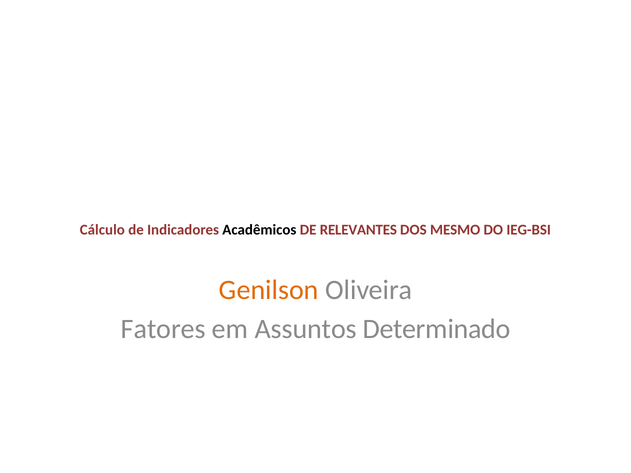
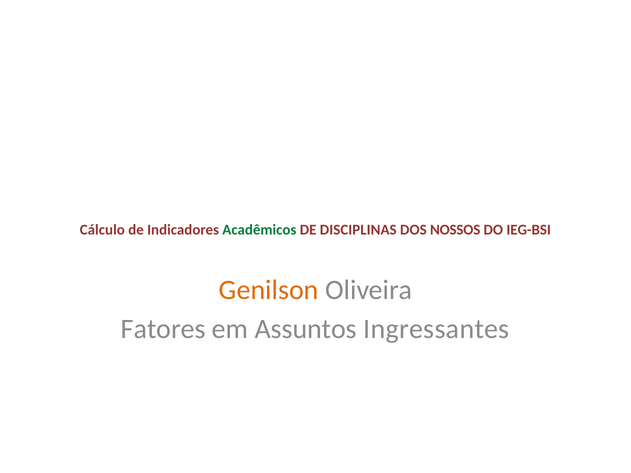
Acadêmicos colour: black -> green
RELEVANTES: RELEVANTES -> DISCIPLINAS
MESMO: MESMO -> NOSSOS
Determinado: Determinado -> Ingressantes
